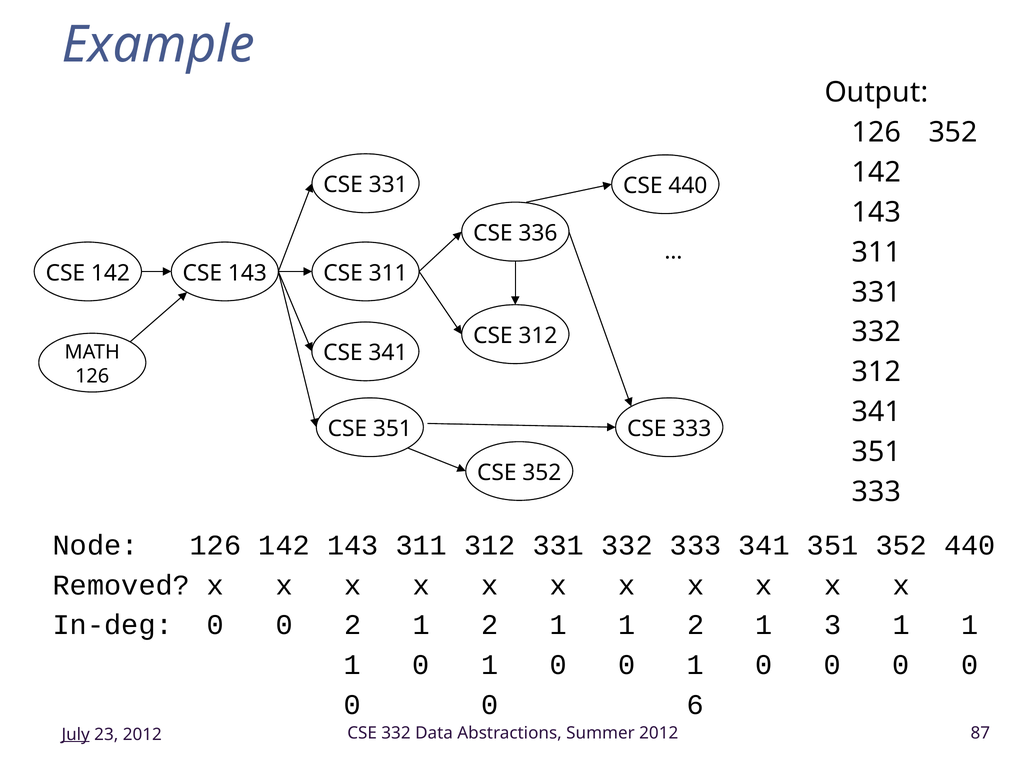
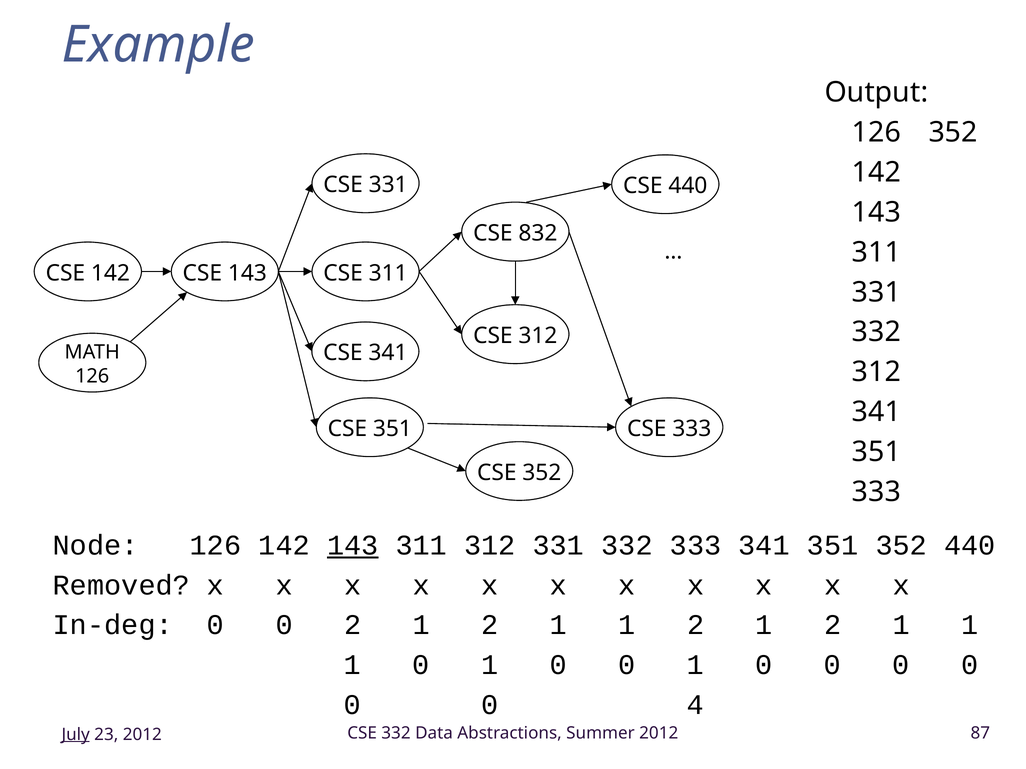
336: 336 -> 832
143 at (353, 546) underline: none -> present
1 2 1 3: 3 -> 2
6: 6 -> 4
